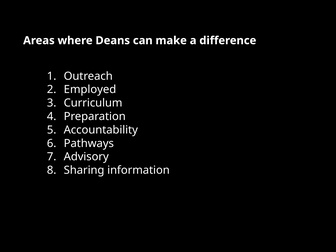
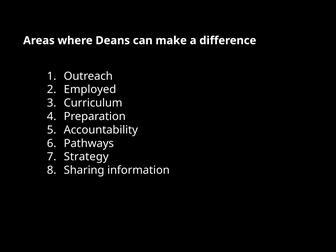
Advisory: Advisory -> Strategy
